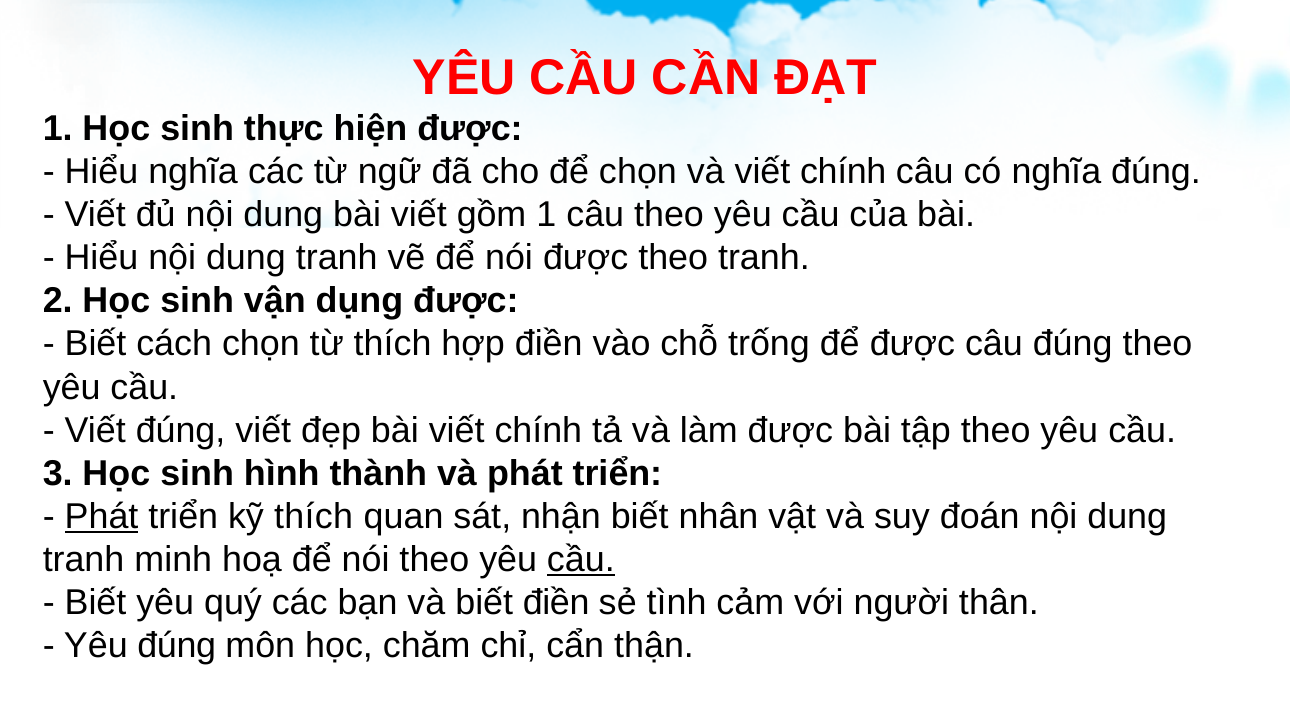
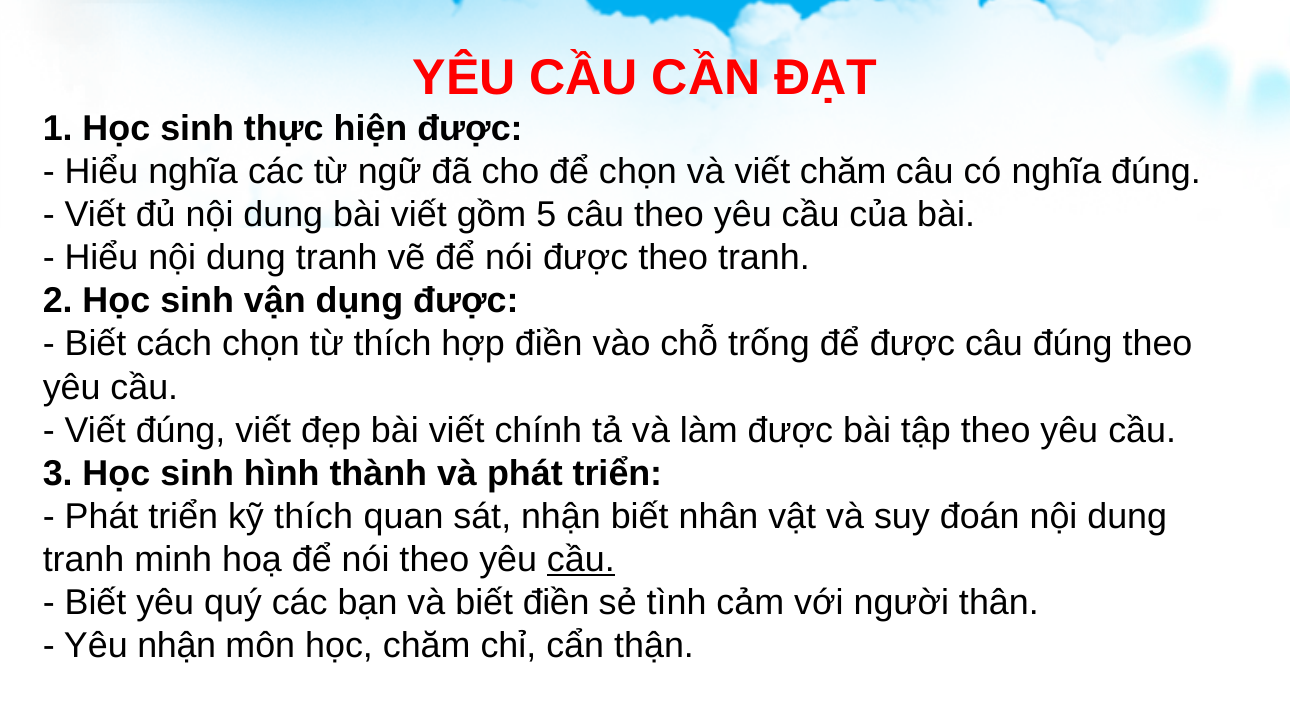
và viết chính: chính -> chăm
gồm 1: 1 -> 5
Phát at (102, 516) underline: present -> none
Yêu đúng: đúng -> nhận
